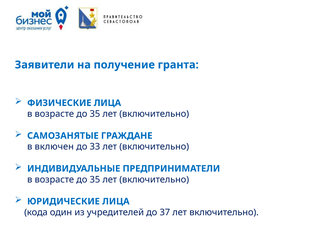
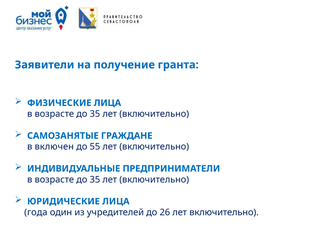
33: 33 -> 55
кода: кода -> года
37: 37 -> 26
